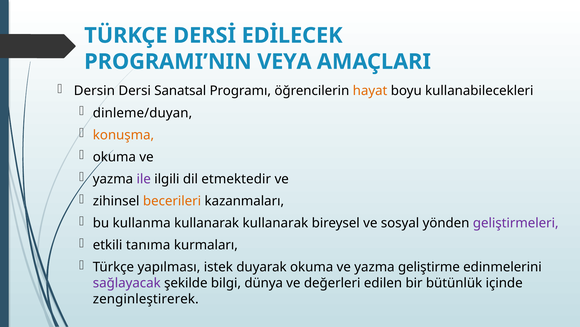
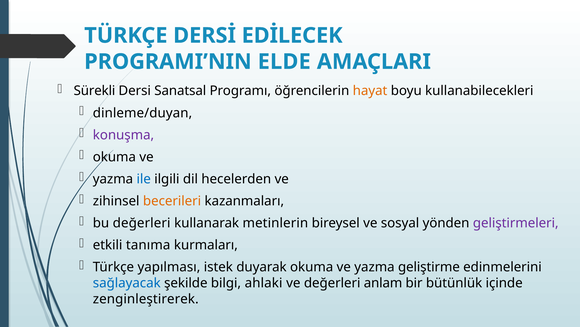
VEYA: VEYA -> ELDE
Dersin: Dersin -> Sürekli
konuşma colour: orange -> purple
ile colour: purple -> blue
etmektedir: etmektedir -> hecelerden
bu kullanma: kullanma -> değerleri
kullanarak kullanarak: kullanarak -> metinlerin
sağlayacak colour: purple -> blue
dünya: dünya -> ahlaki
edilen: edilen -> anlam
